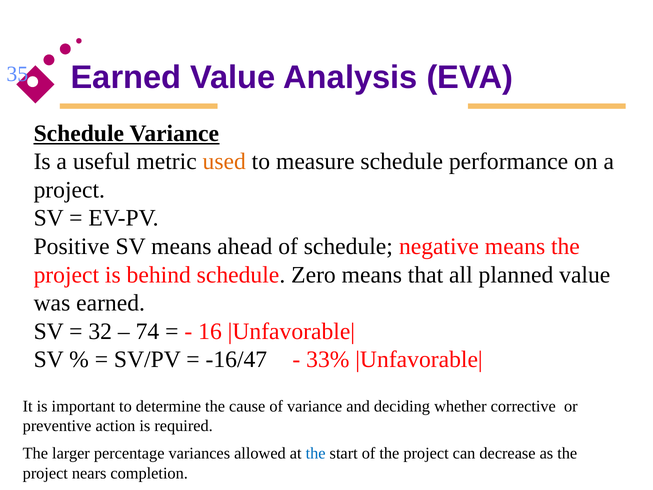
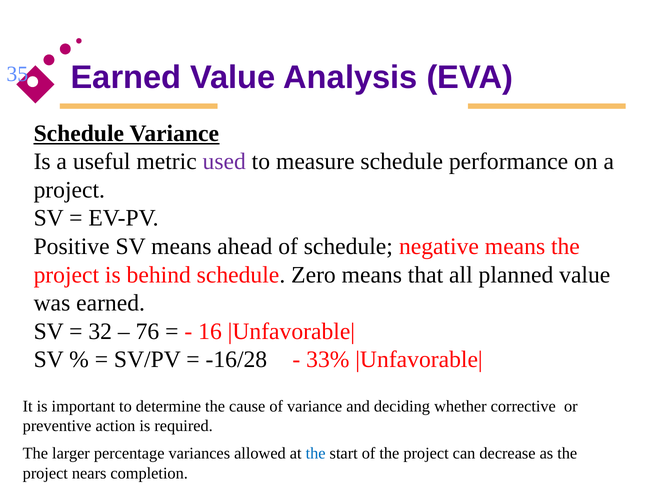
used colour: orange -> purple
74: 74 -> 76
-16/47: -16/47 -> -16/28
